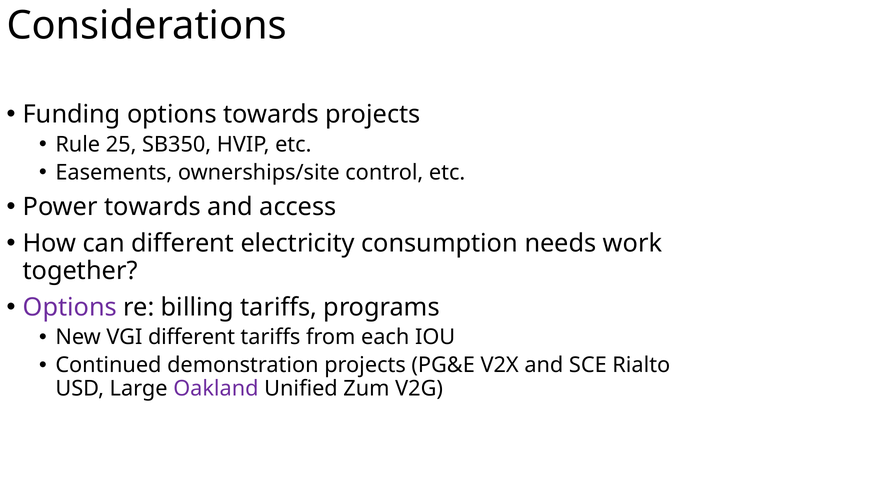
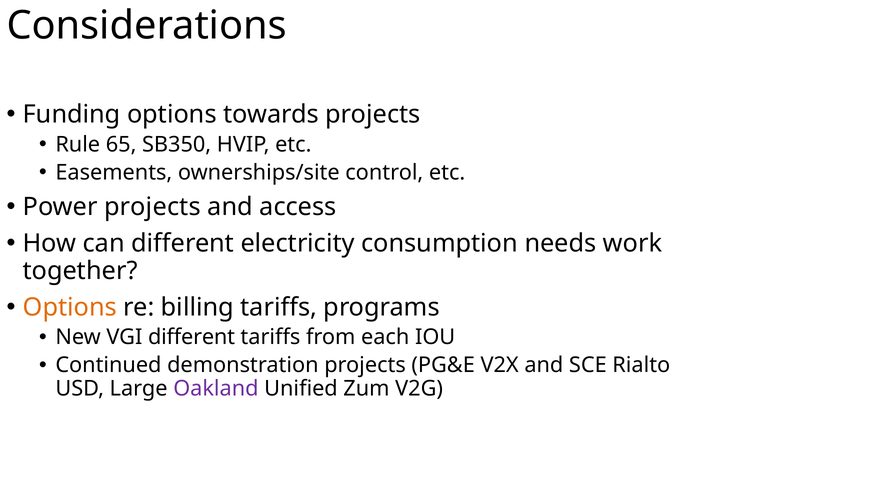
25: 25 -> 65
Power towards: towards -> projects
Options at (70, 307) colour: purple -> orange
